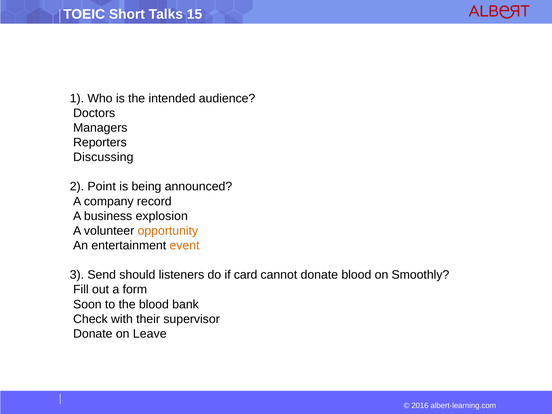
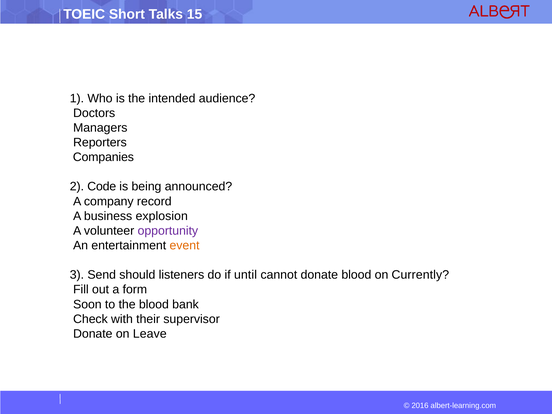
Discussing: Discussing -> Companies
Point: Point -> Code
opportunity colour: orange -> purple
card: card -> until
Smoothly: Smoothly -> Currently
